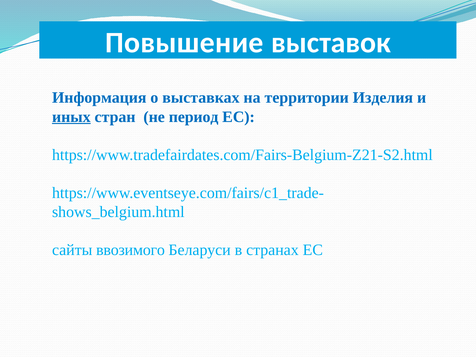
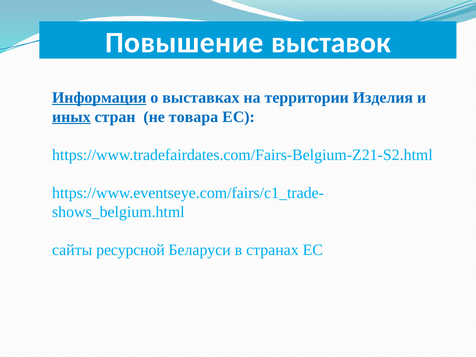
Информация underline: none -> present
период: период -> товара
ввозимого: ввозимого -> ресурсной
